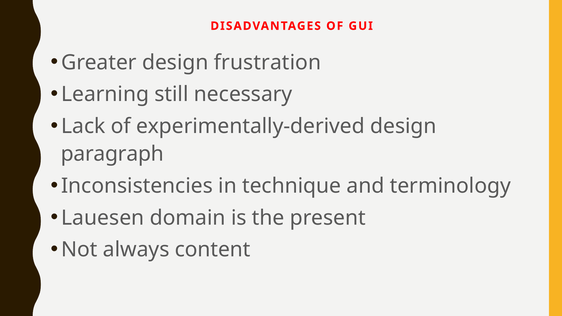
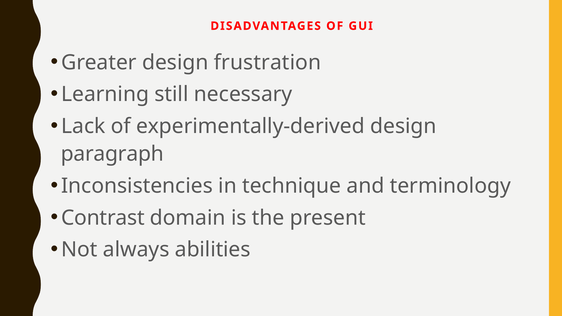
Lauesen: Lauesen -> Contrast
content: content -> abilities
